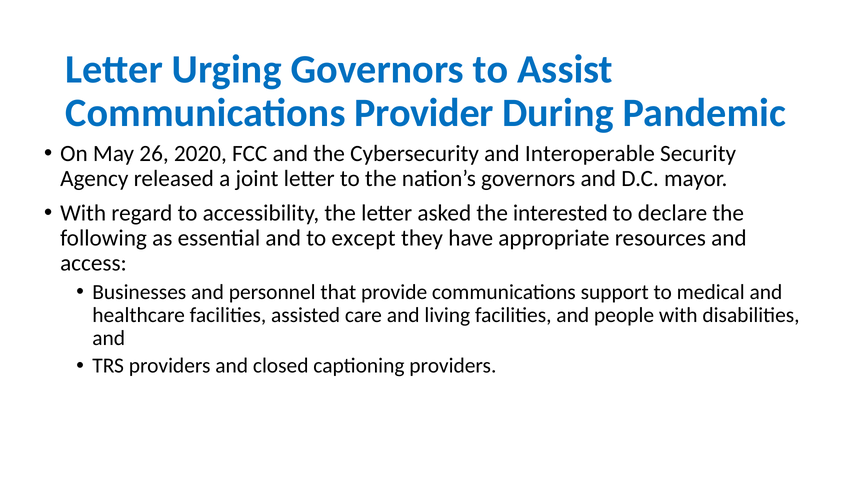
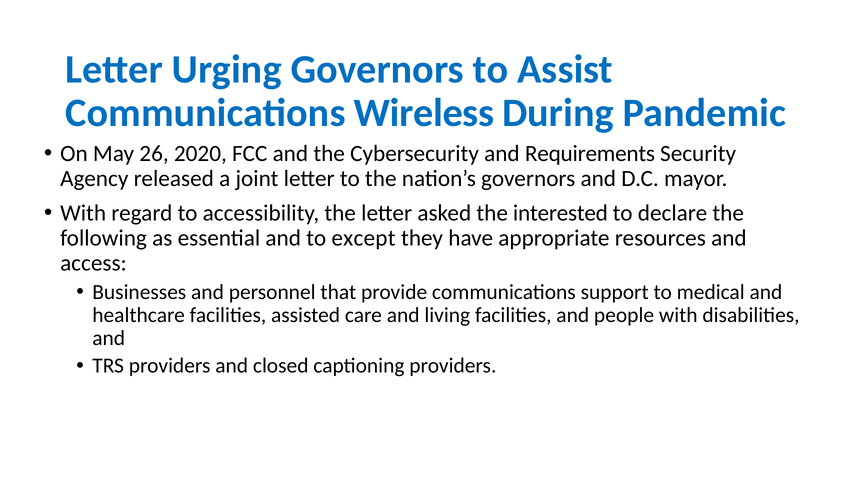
Provider: Provider -> Wireless
Interoperable: Interoperable -> Requirements
